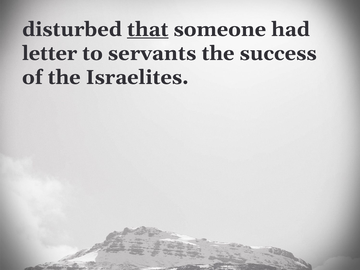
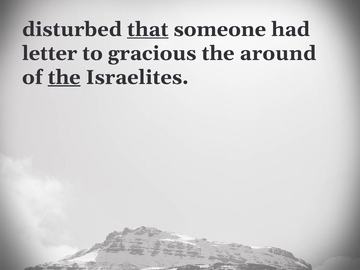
servants: servants -> gracious
success: success -> around
the at (64, 77) underline: none -> present
